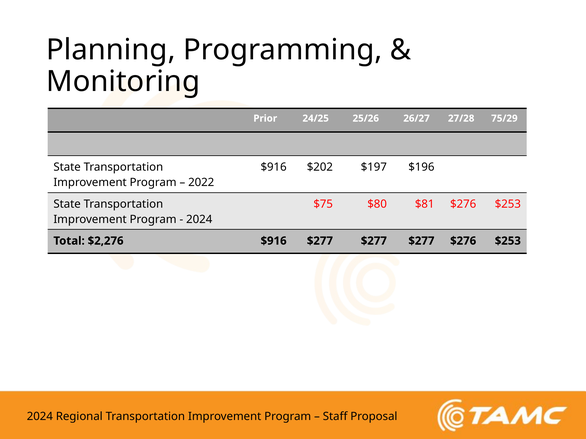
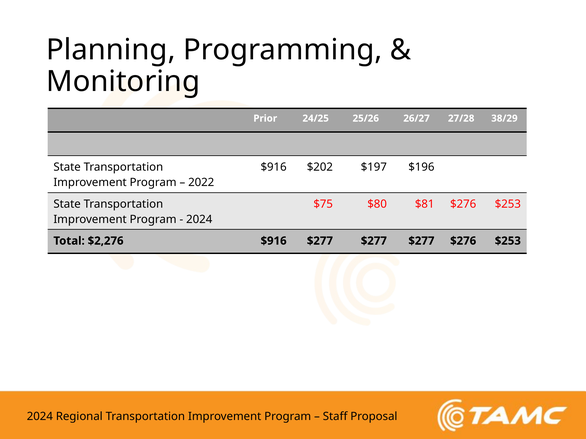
75/29: 75/29 -> 38/29
